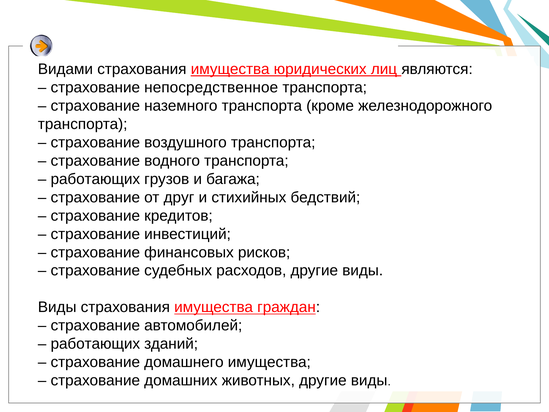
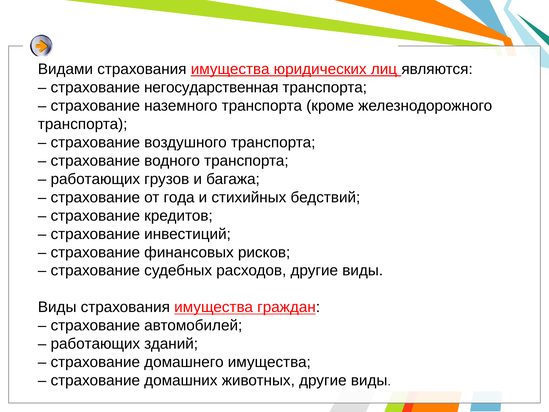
непосредственное: непосредственное -> негосударственная
друг: друг -> года
